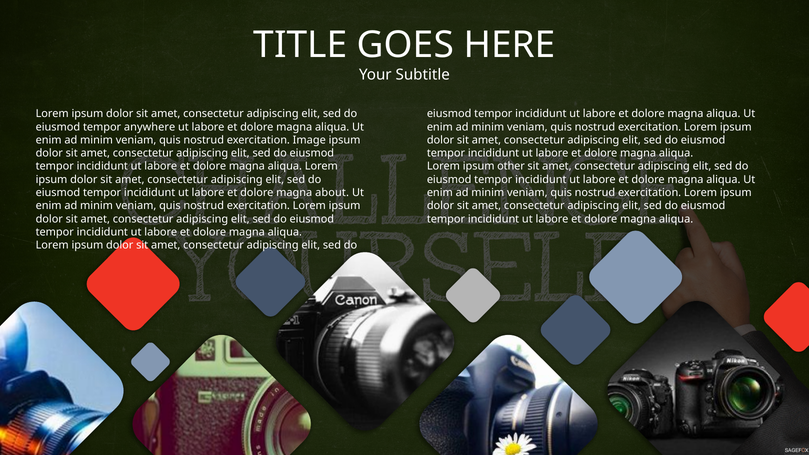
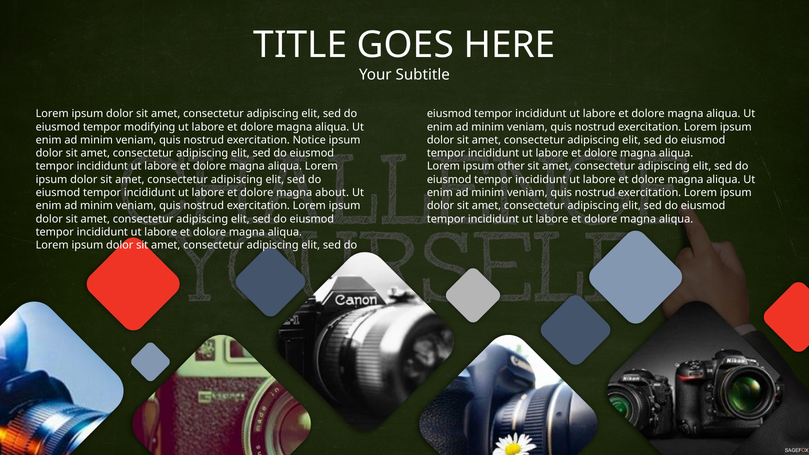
anywhere: anywhere -> modifying
Image: Image -> Notice
